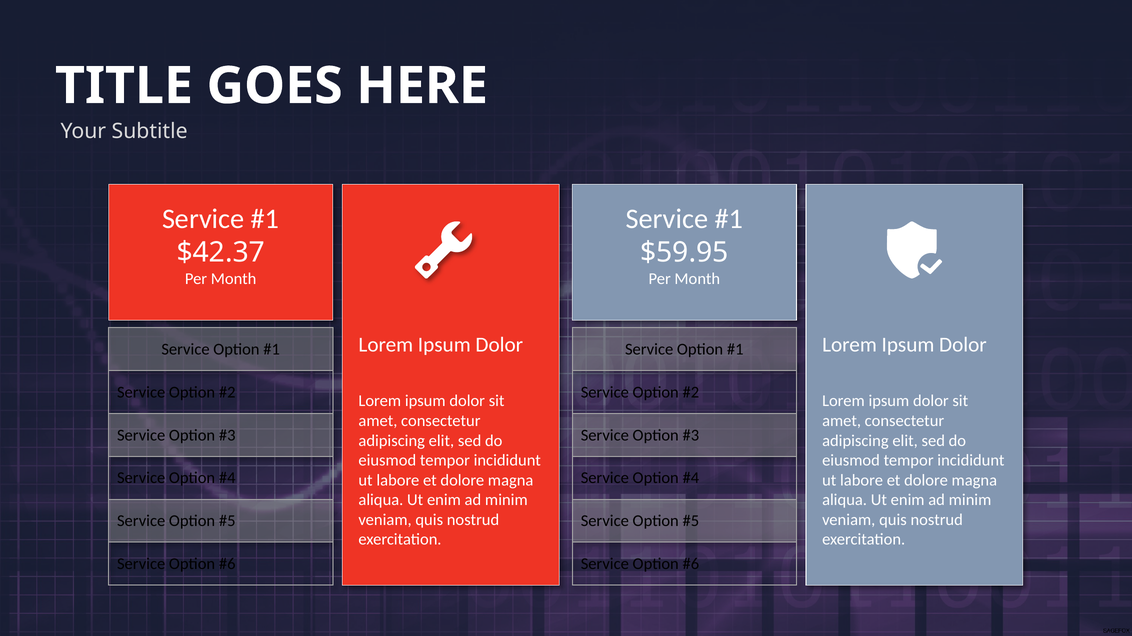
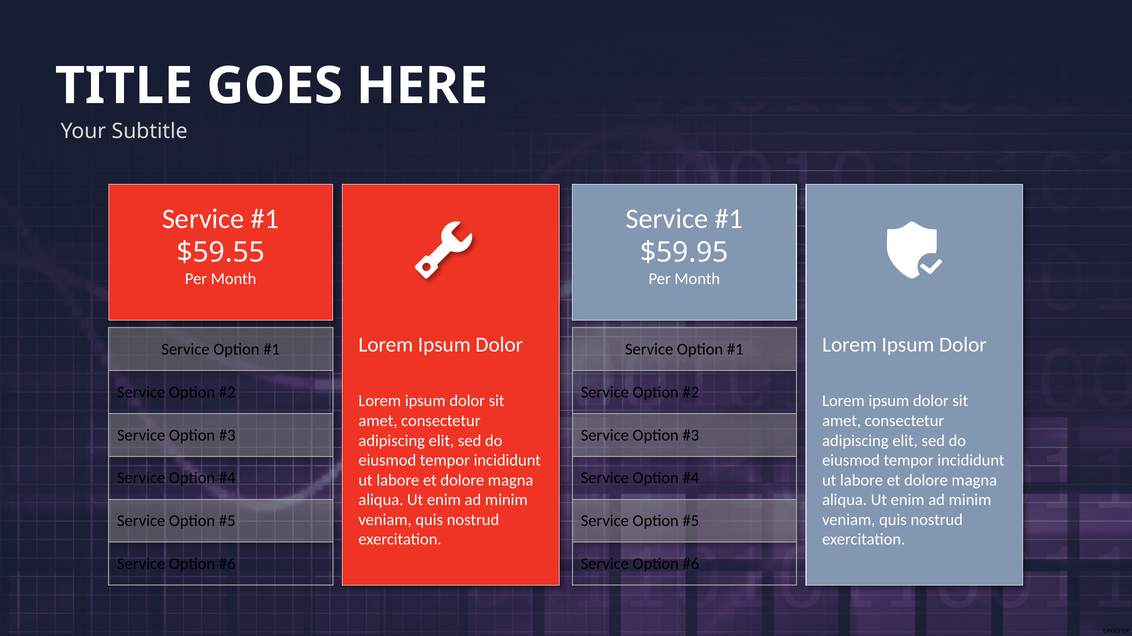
$42.37: $42.37 -> $59.55
